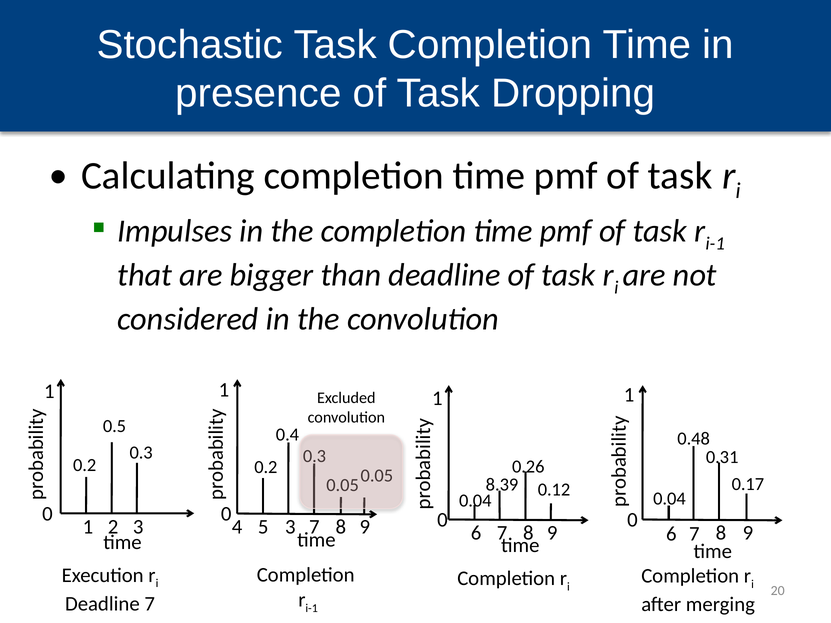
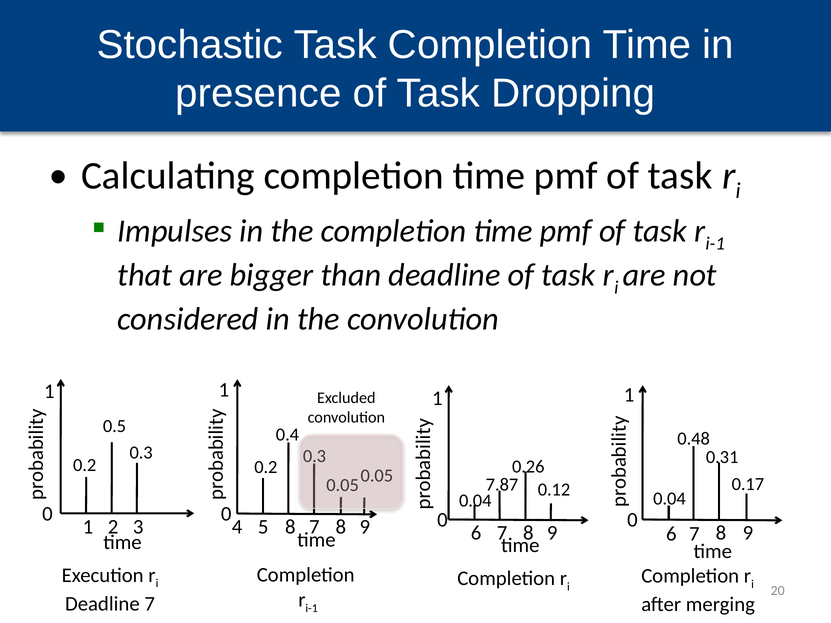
8.39: 8.39 -> 7.87
5 3: 3 -> 8
